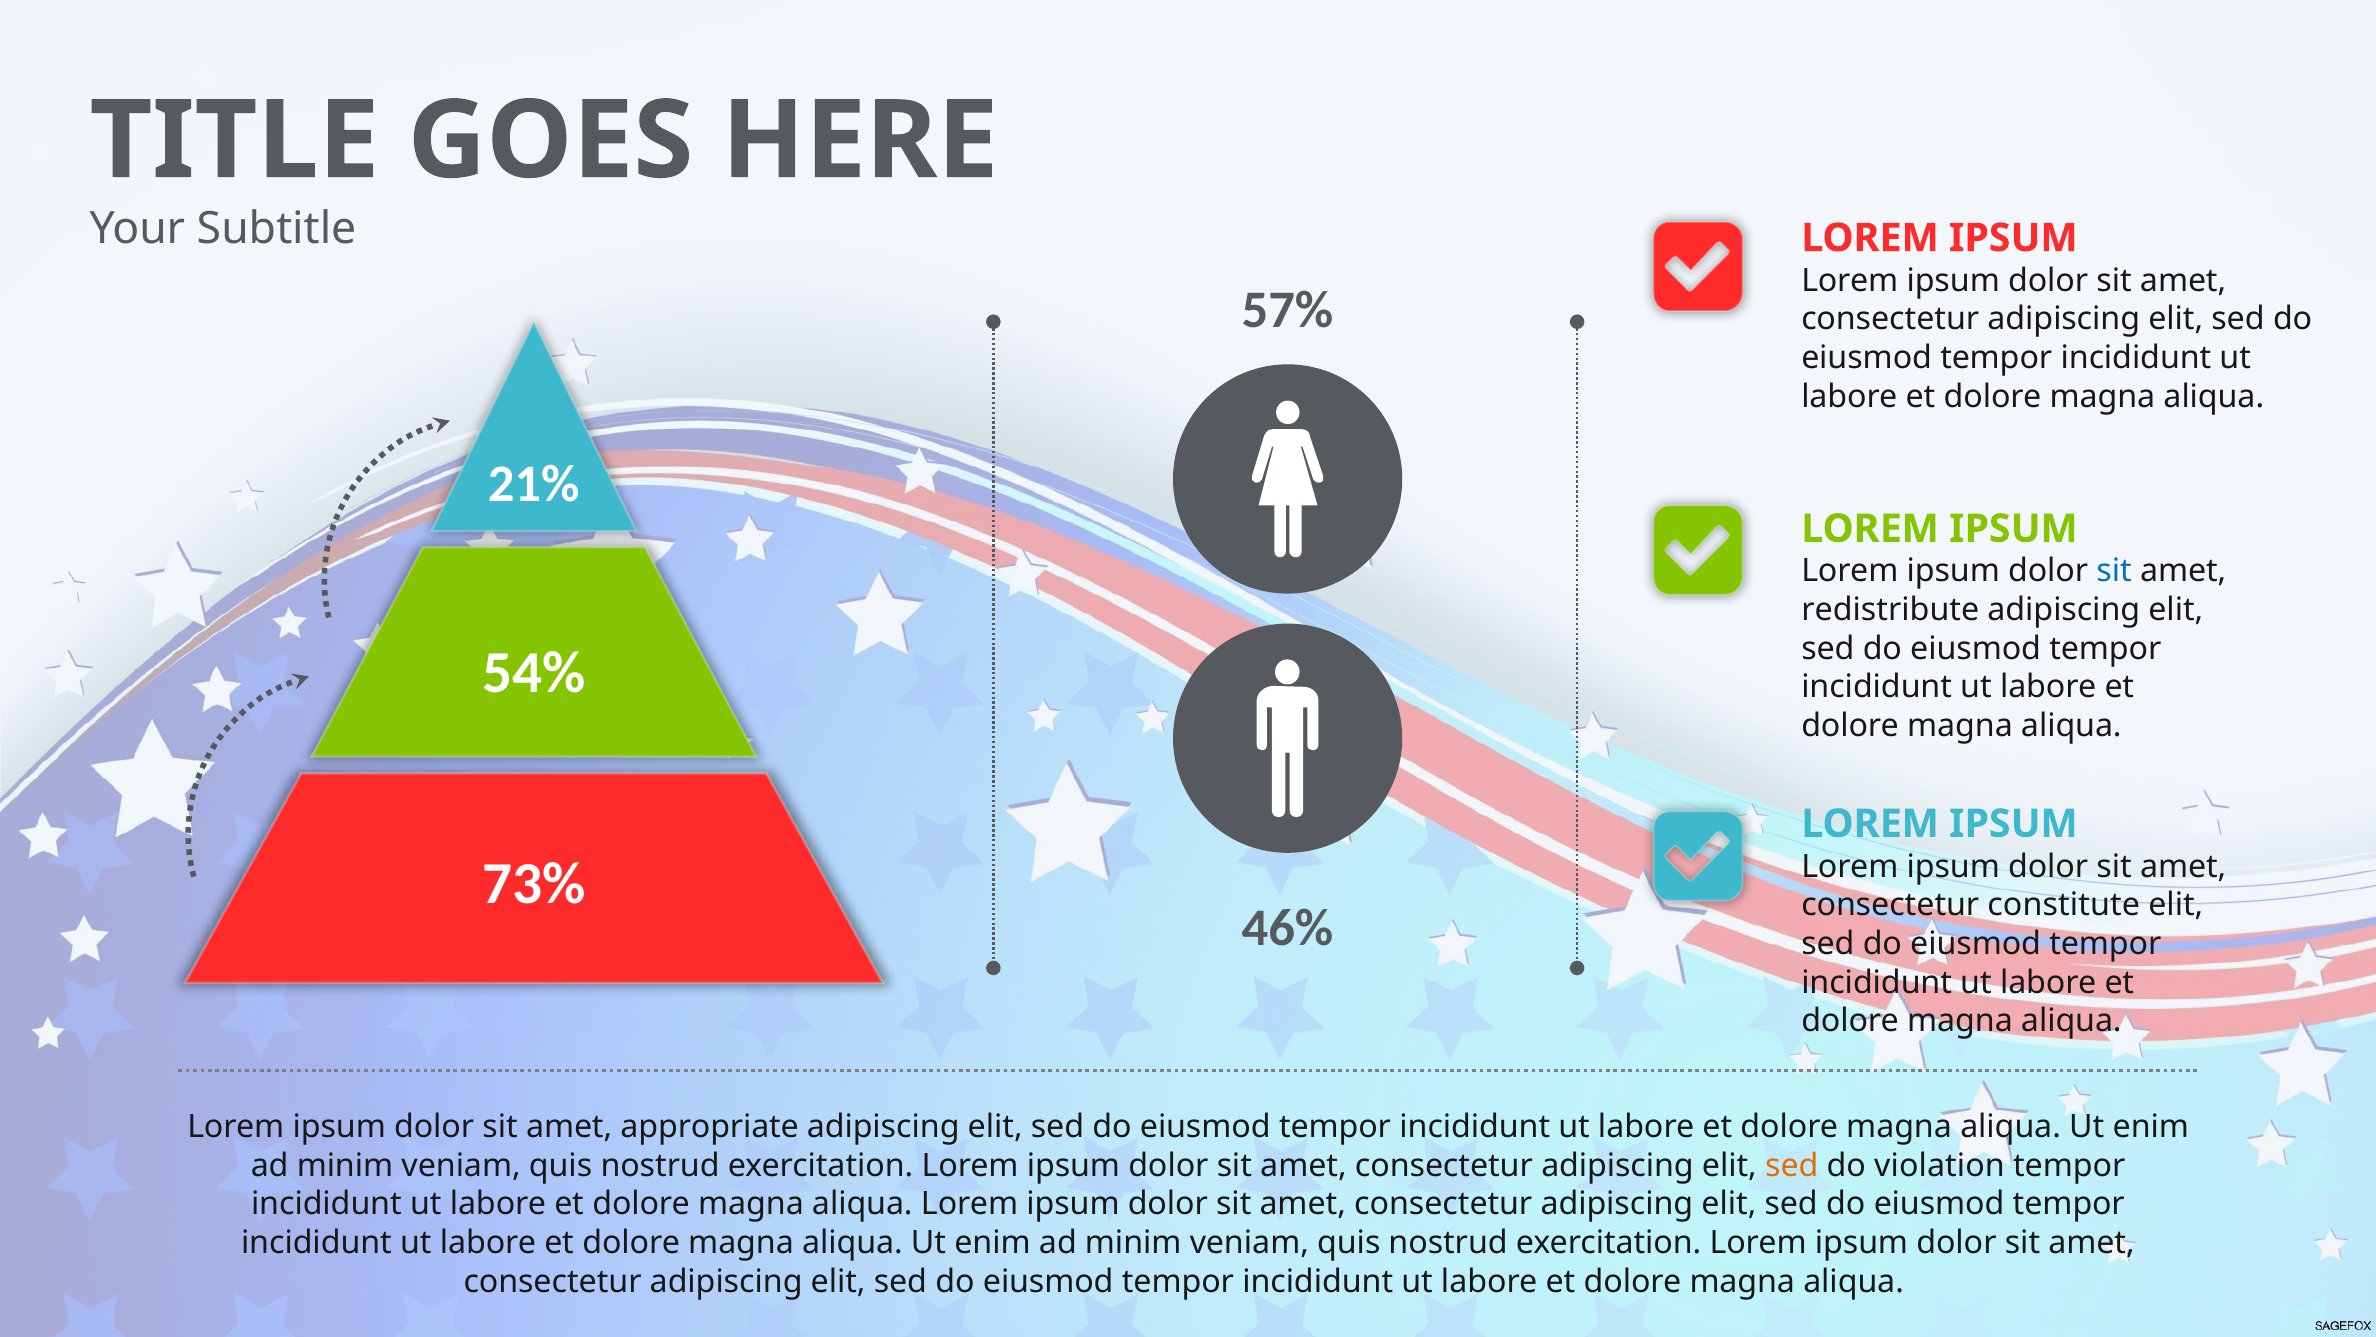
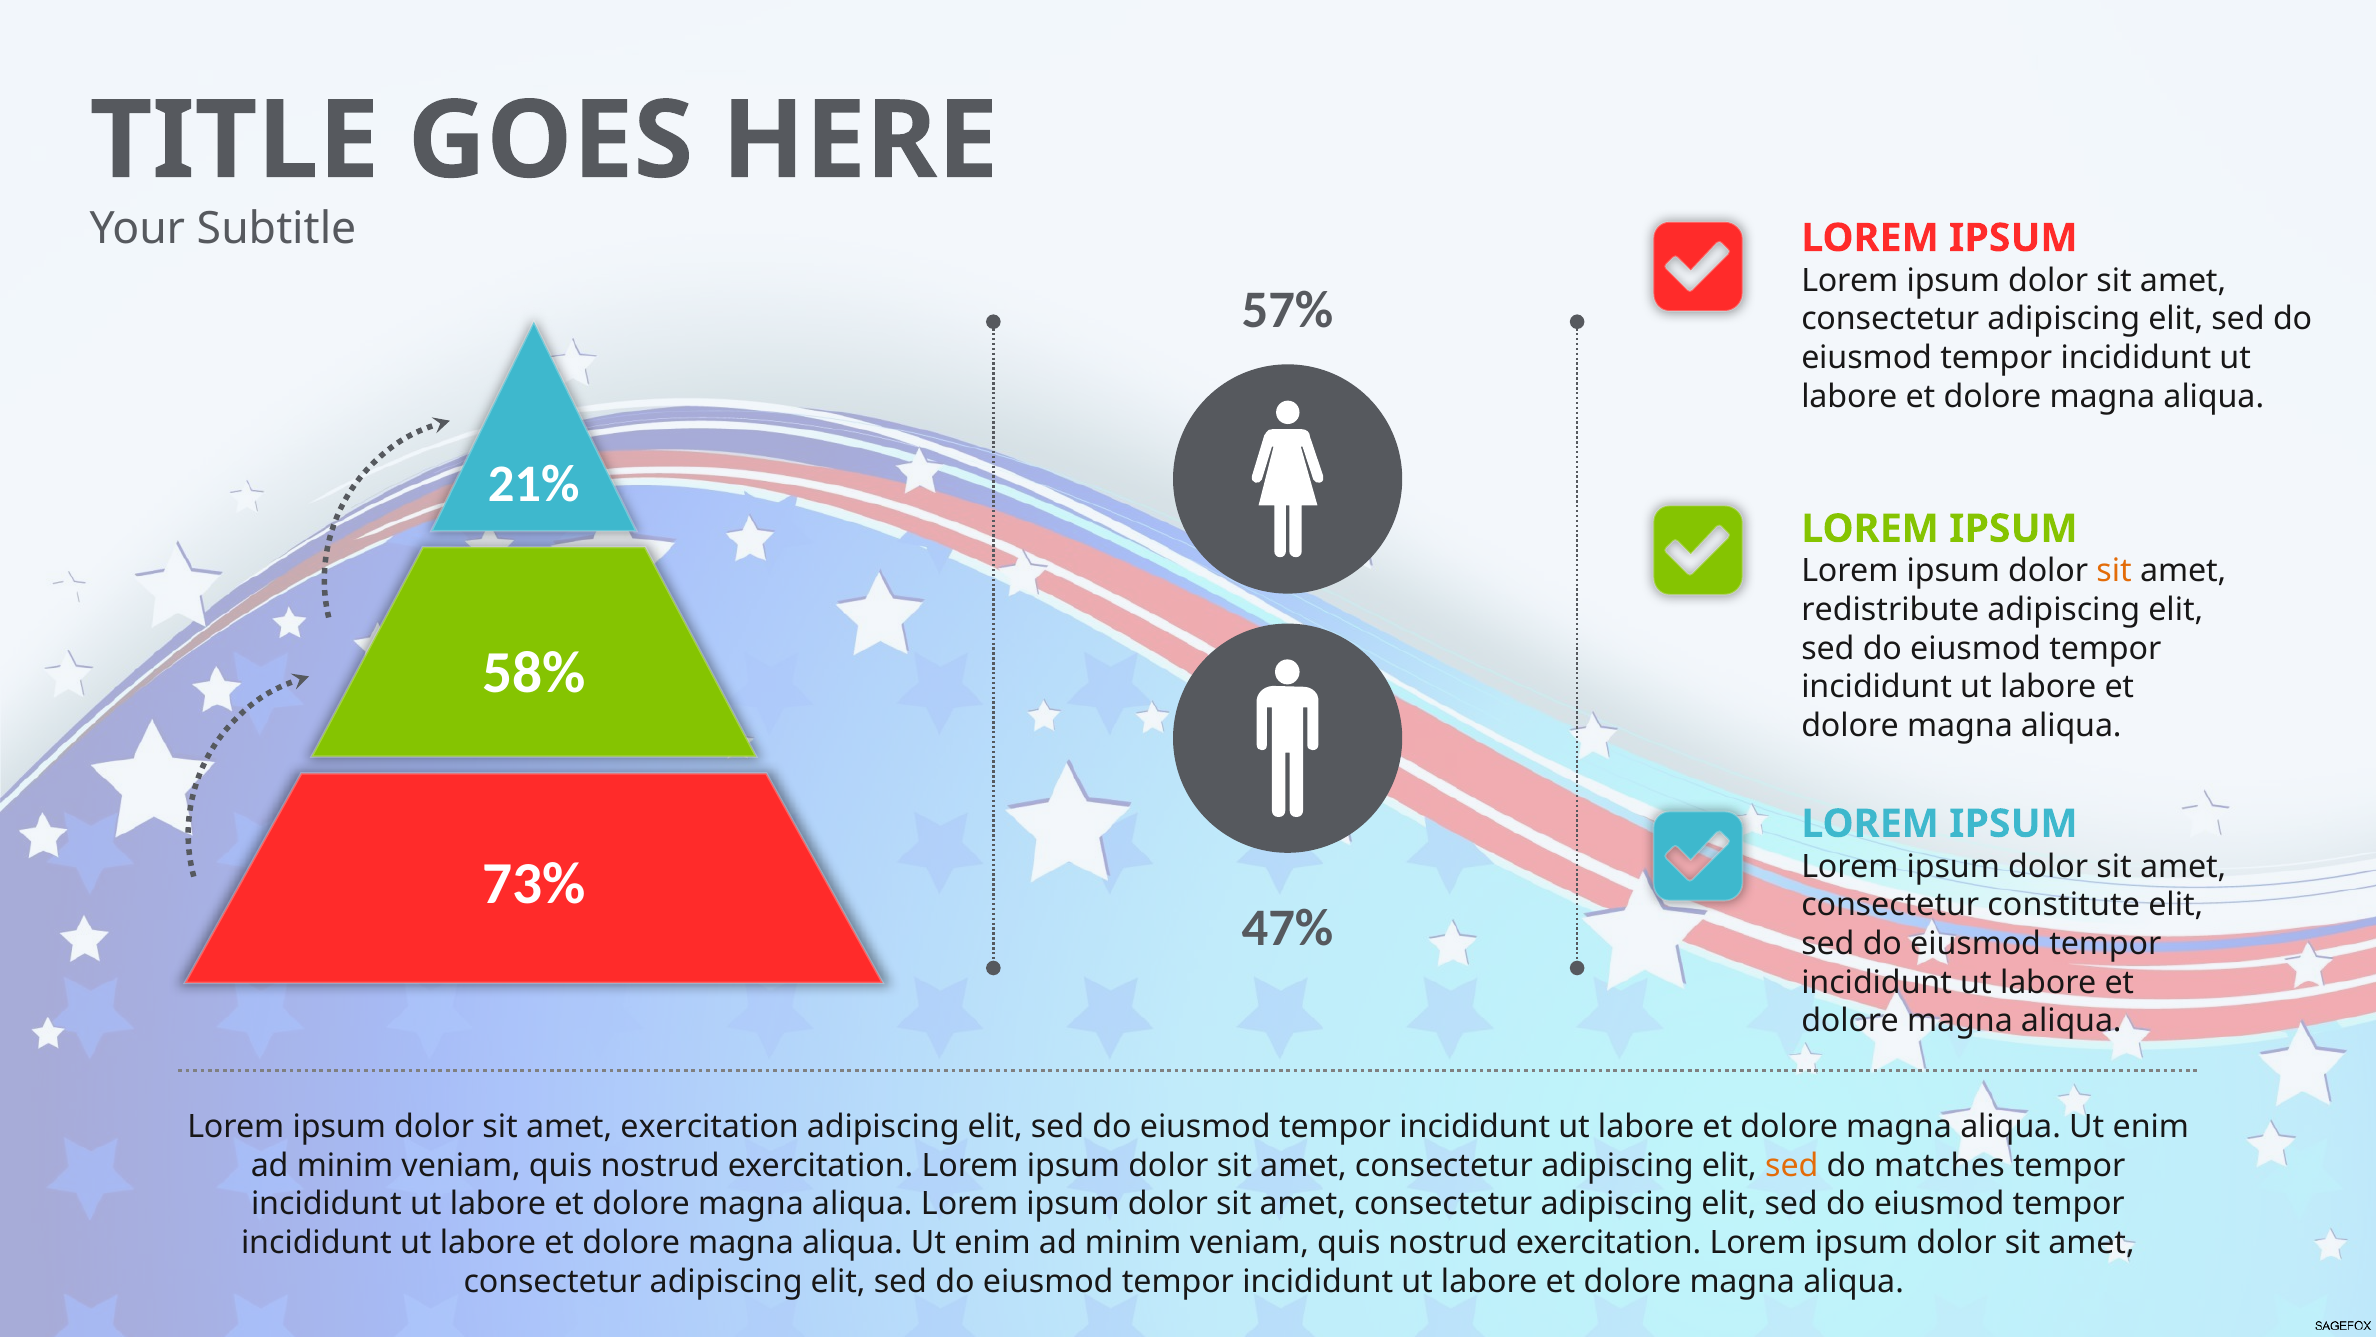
sit at (2114, 571) colour: blue -> orange
54%: 54% -> 58%
46%: 46% -> 47%
amet appropriate: appropriate -> exercitation
violation: violation -> matches
